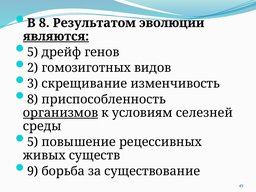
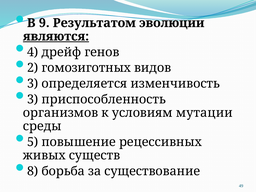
В 8: 8 -> 9
5 at (33, 52): 5 -> 4
скрещивание: скрещивание -> определяется
8 at (33, 99): 8 -> 3
организмов underline: present -> none
селезней: селезней -> мутации
9: 9 -> 8
